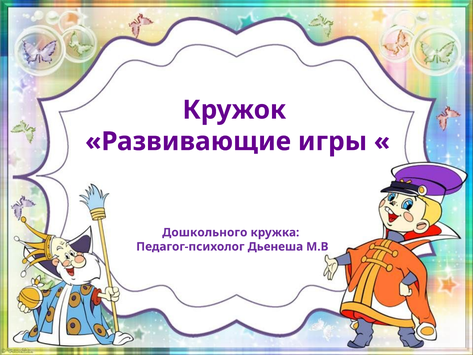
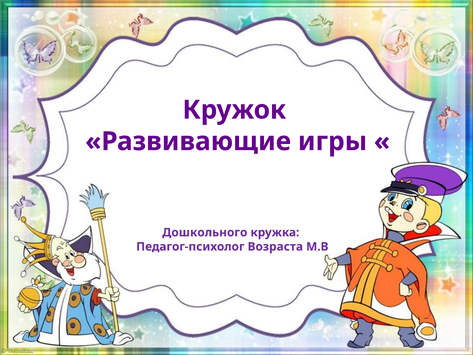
Дьенеша: Дьенеша -> Возраста
